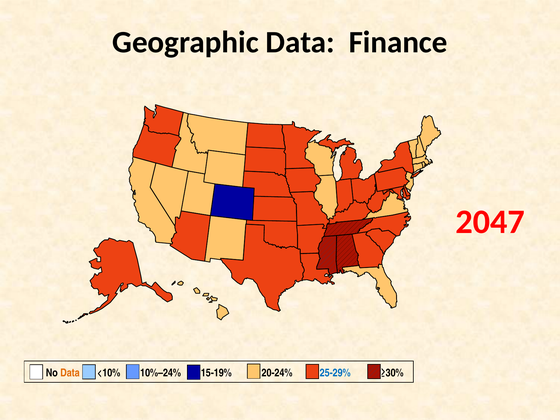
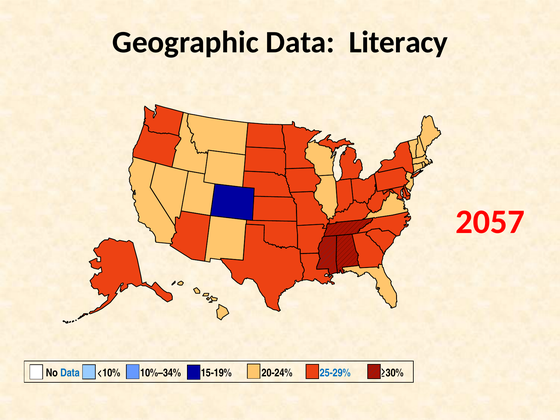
Finance: Finance -> Literacy
2047: 2047 -> 2057
Data at (70, 373) colour: orange -> blue
10%–24%: 10%–24% -> 10%–34%
